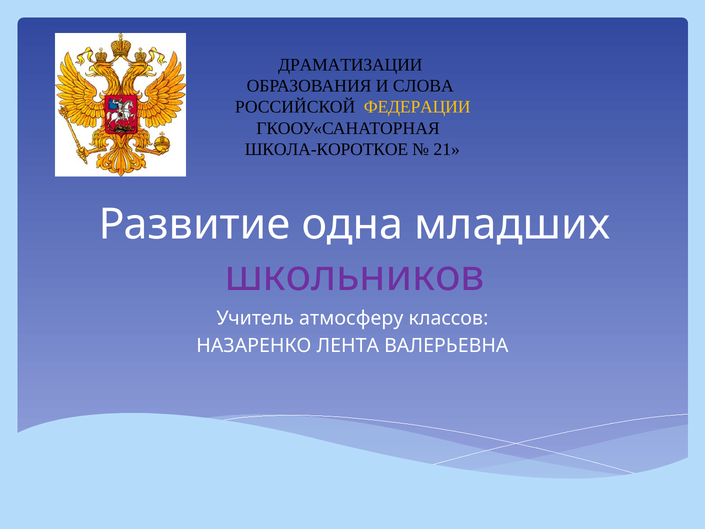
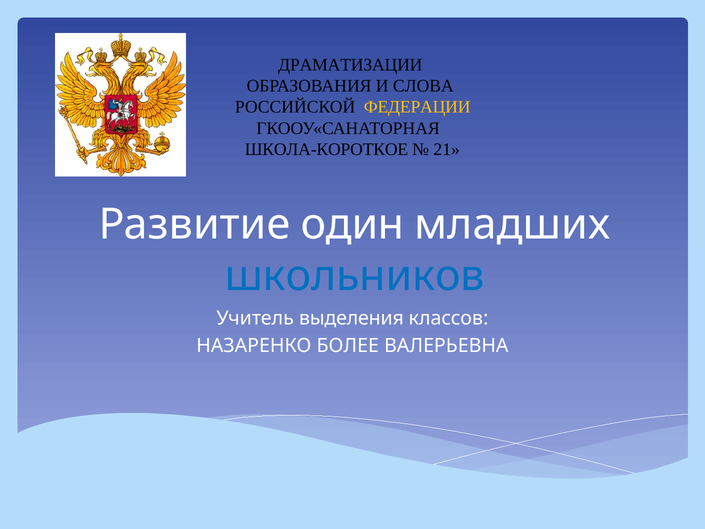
одна: одна -> один
школьников colour: purple -> blue
атмосферу: атмосферу -> выделения
ЛЕНТА: ЛЕНТА -> БОЛЕЕ
